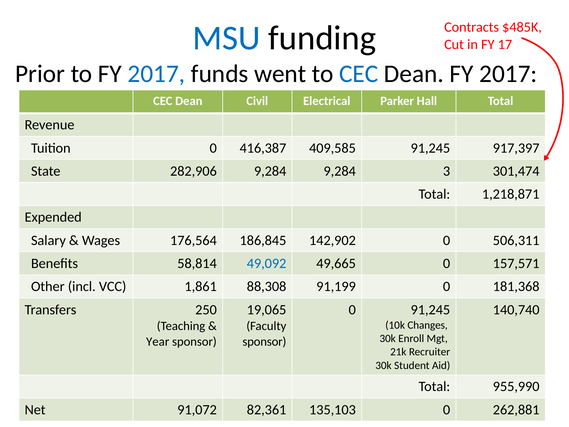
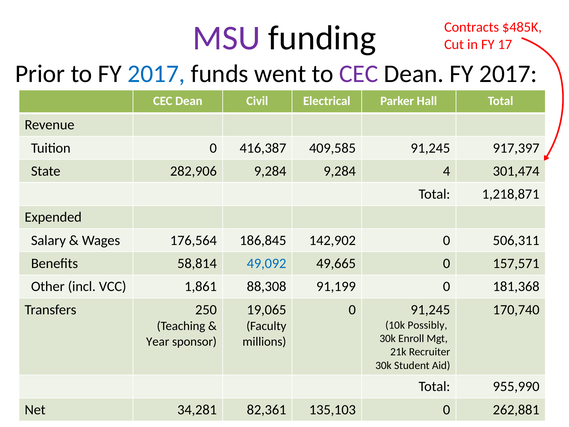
MSU colour: blue -> purple
CEC at (359, 74) colour: blue -> purple
3: 3 -> 4
140,740: 140,740 -> 170,740
Changes: Changes -> Possibly
sponsor at (264, 341): sponsor -> millions
91,072: 91,072 -> 34,281
